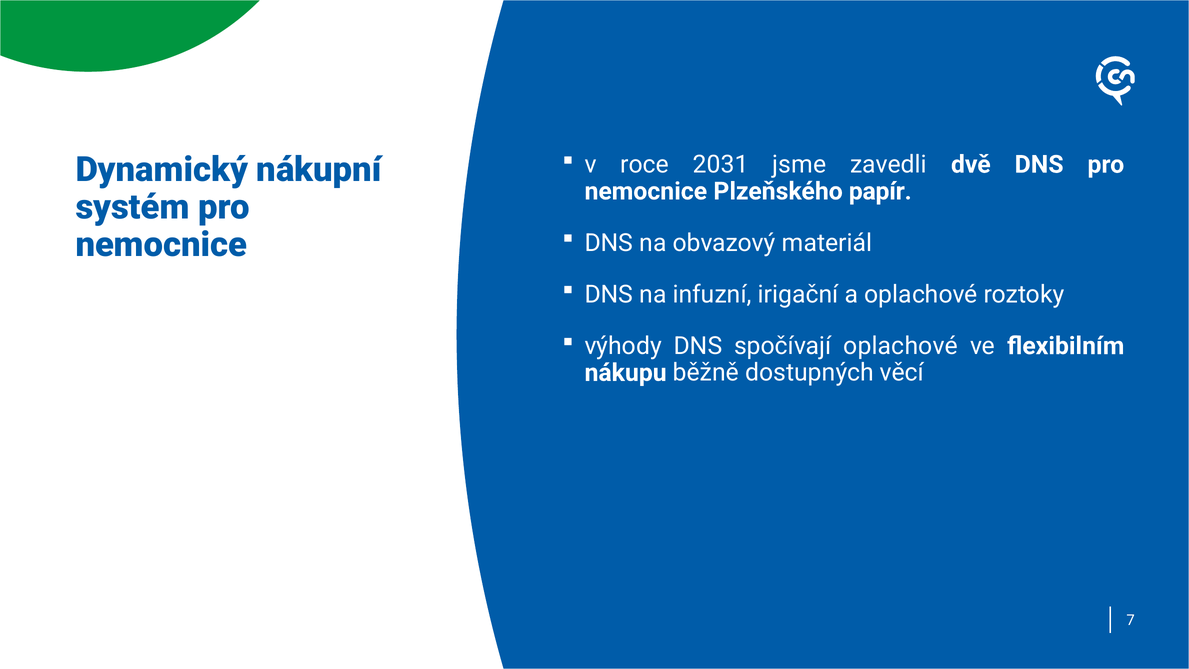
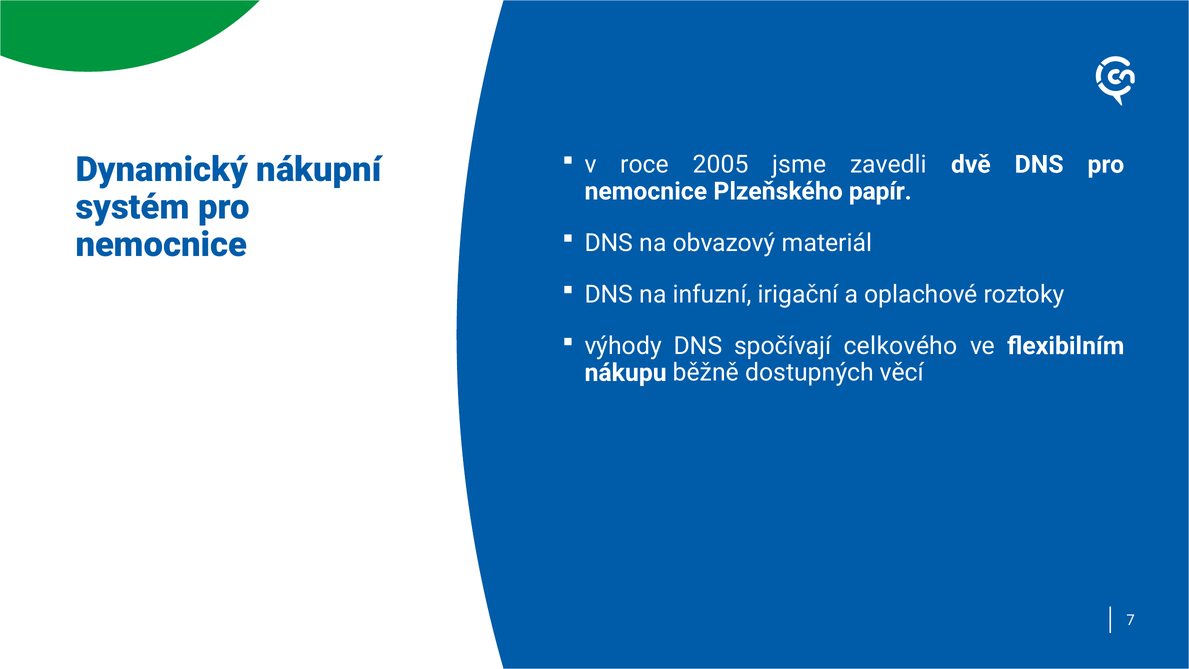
2031: 2031 -> 2005
spočívají oplachové: oplachové -> celkového
